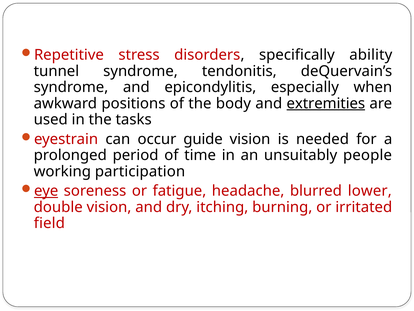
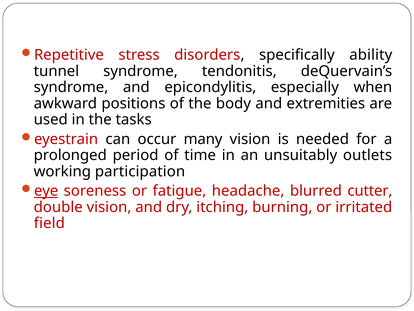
extremities underline: present -> none
guide: guide -> many
people: people -> outlets
lower: lower -> cutter
